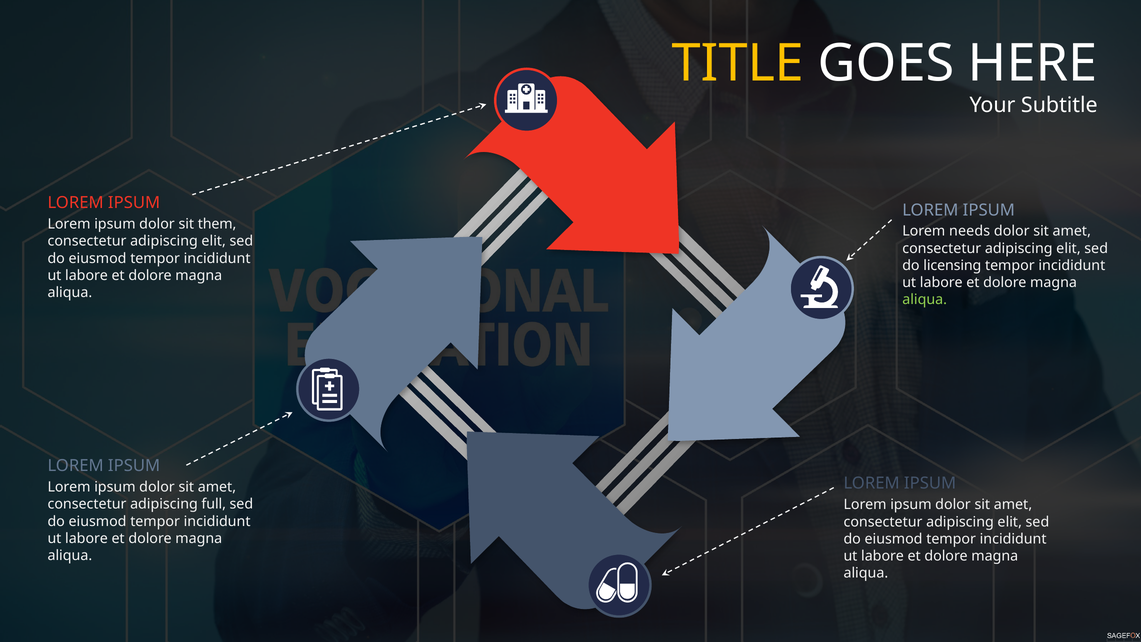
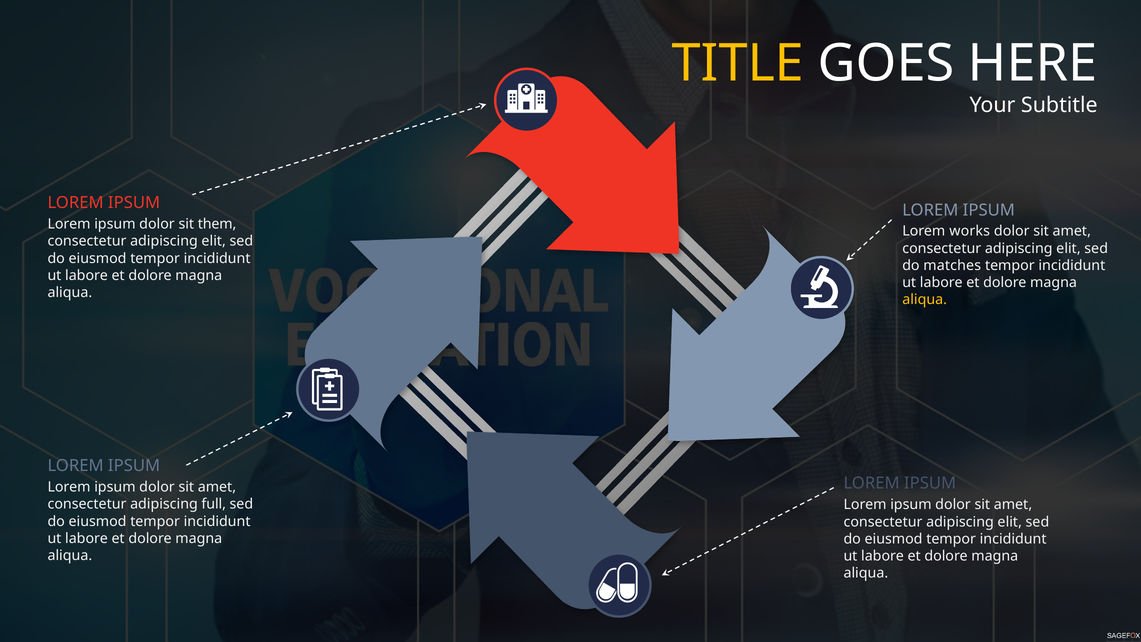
needs: needs -> works
licensing: licensing -> matches
aliqua at (925, 300) colour: light green -> yellow
